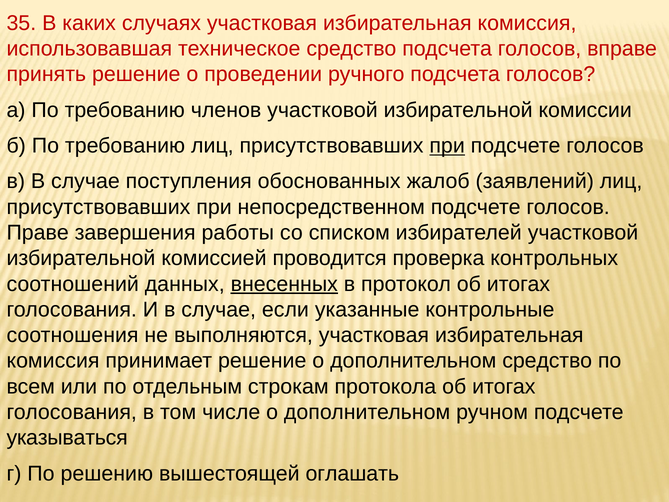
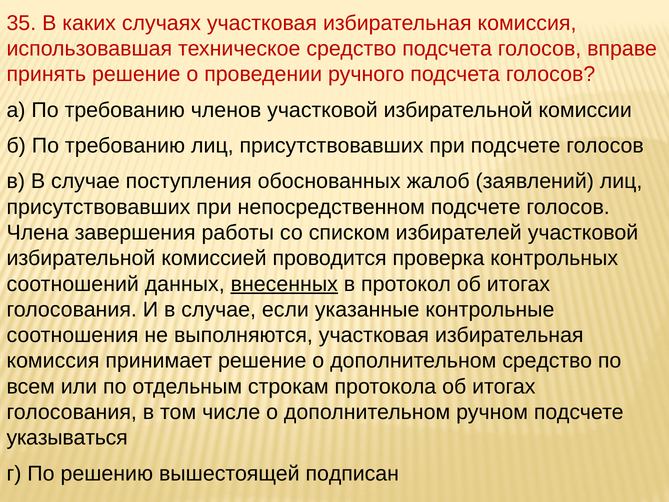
при at (447, 146) underline: present -> none
Праве: Праве -> Члена
оглашать: оглашать -> подписан
